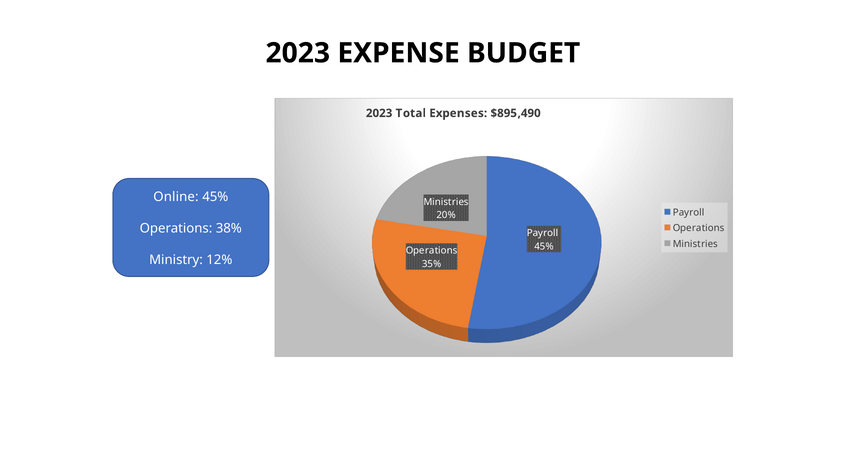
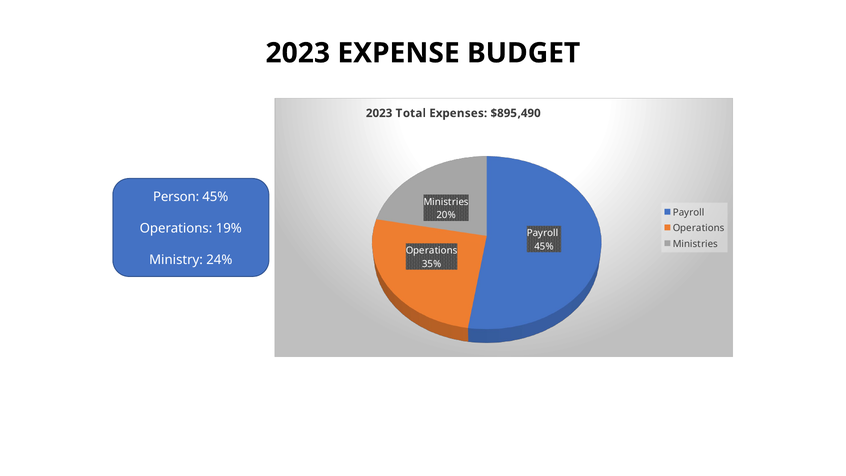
Online: Online -> Person
38%: 38% -> 19%
12%: 12% -> 24%
